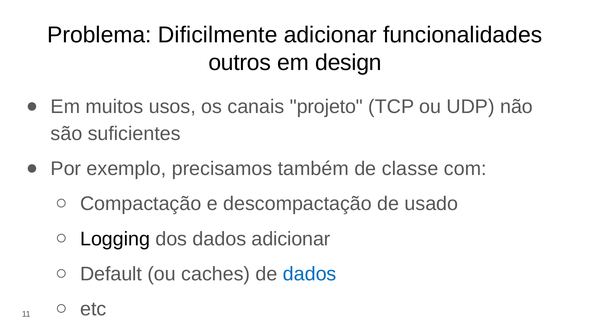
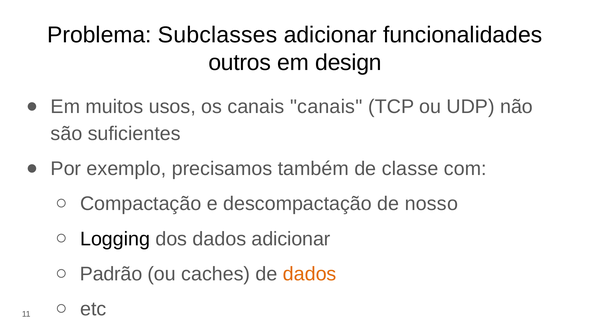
Dificilmente: Dificilmente -> Subclasses
canais projeto: projeto -> canais
usado: usado -> nosso
Default: Default -> Padrão
dados at (310, 274) colour: blue -> orange
